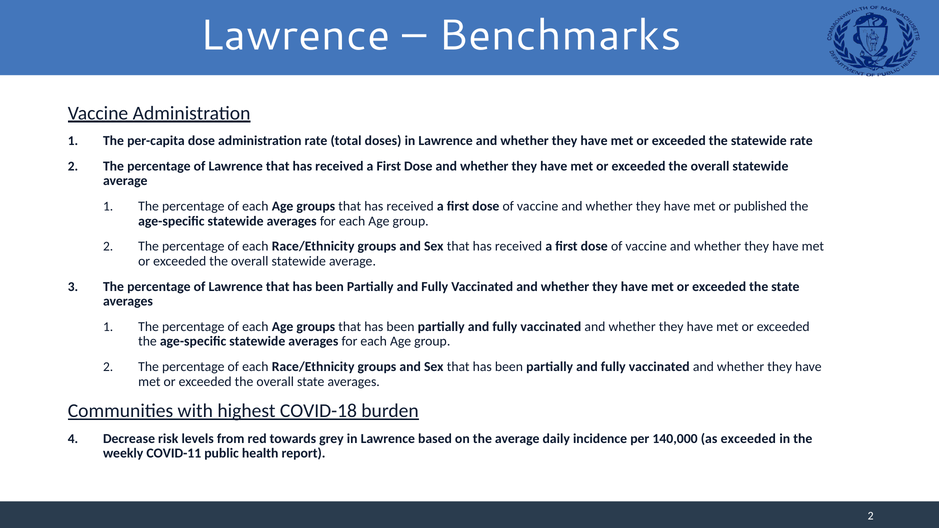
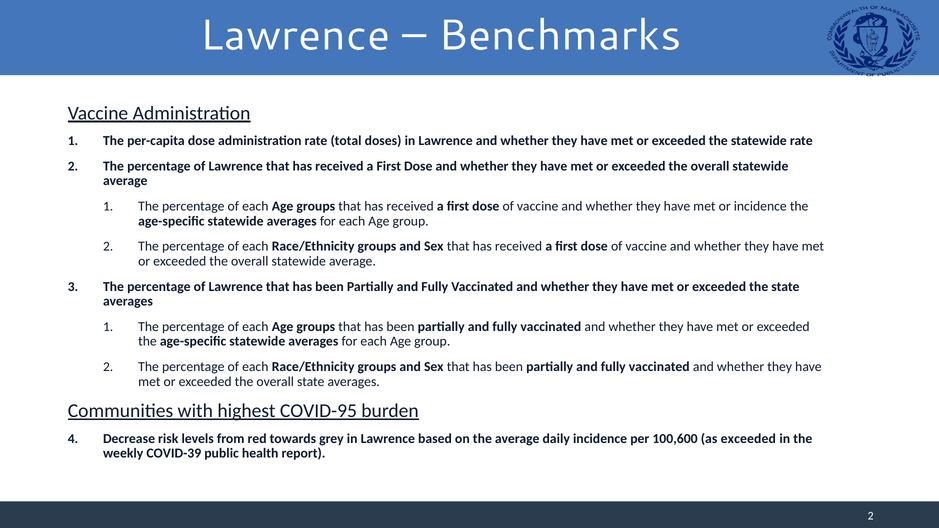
or published: published -> incidence
COVID-18: COVID-18 -> COVID-95
140,000: 140,000 -> 100,600
COVID-11: COVID-11 -> COVID-39
